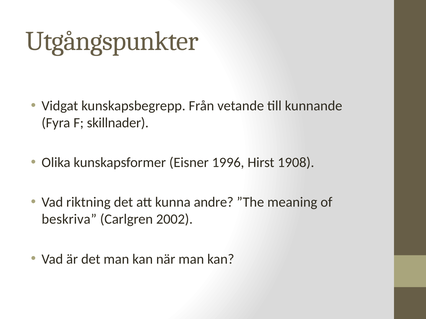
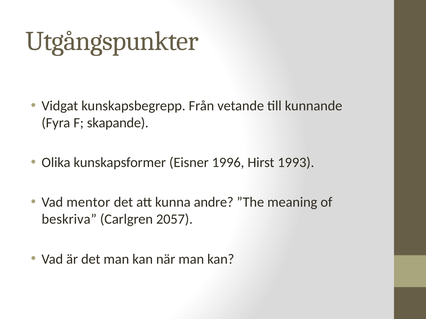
skillnader: skillnader -> skapande
1908: 1908 -> 1993
riktning: riktning -> mentor
2002: 2002 -> 2057
